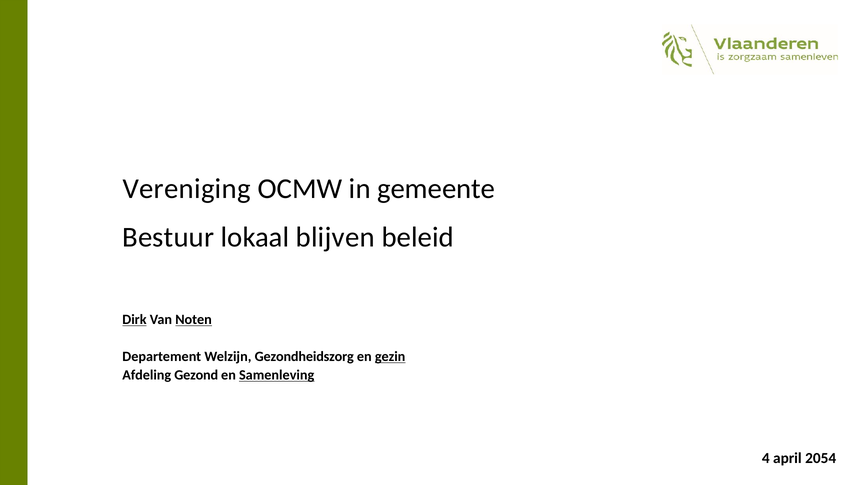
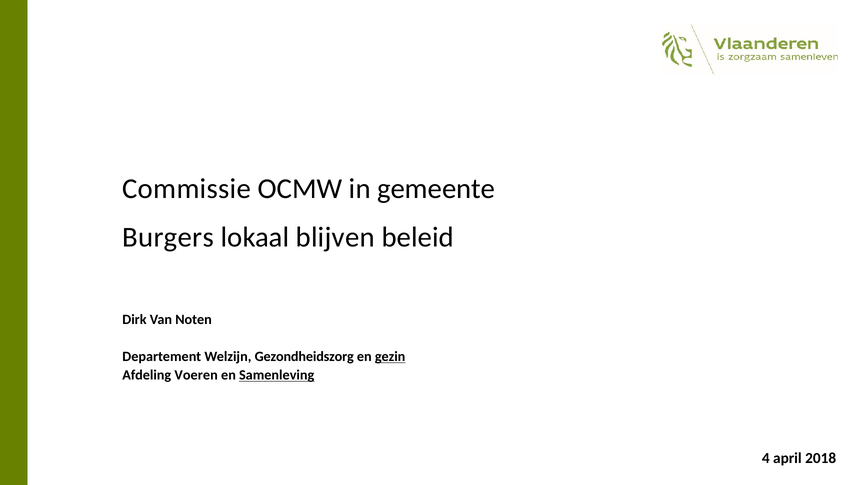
Vereniging: Vereniging -> Commissie
Bestuur: Bestuur -> Burgers
Dirk underline: present -> none
Noten underline: present -> none
Gezond: Gezond -> Voeren
2054: 2054 -> 2018
